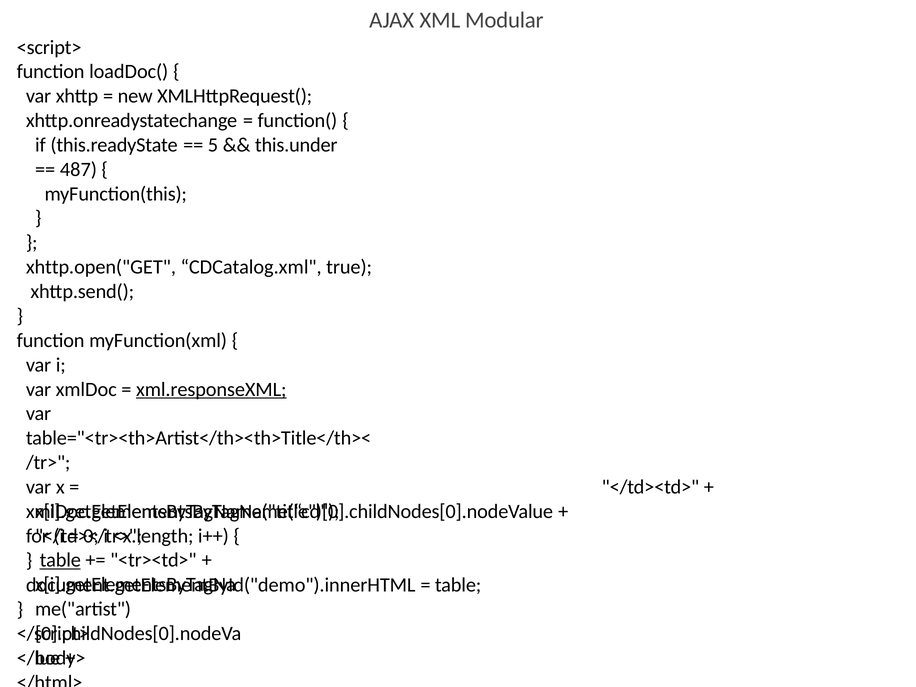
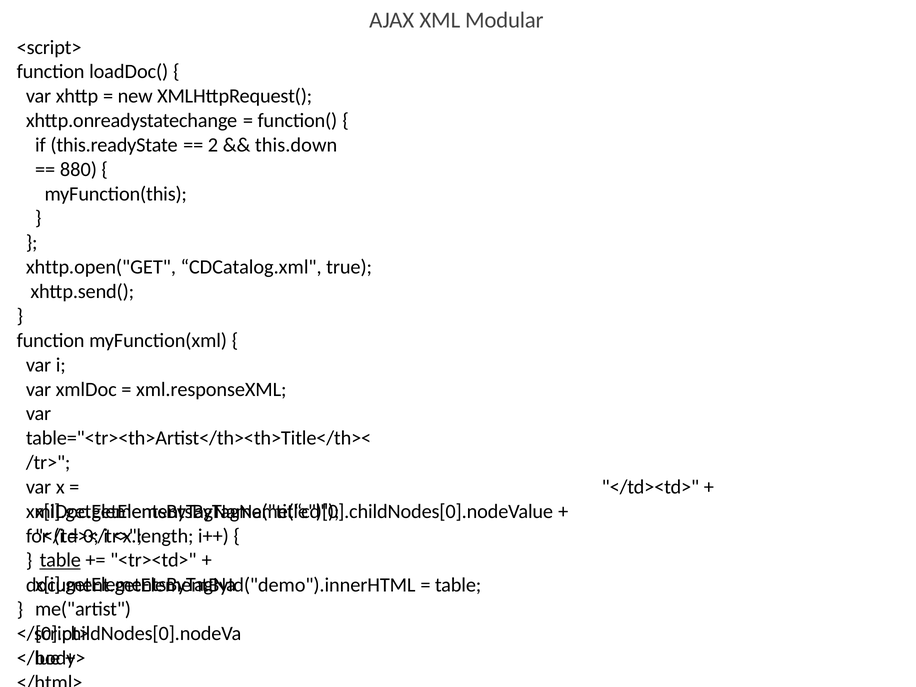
5: 5 -> 2
this.under: this.under -> this.down
487: 487 -> 880
xml.responseXML underline: present -> none
